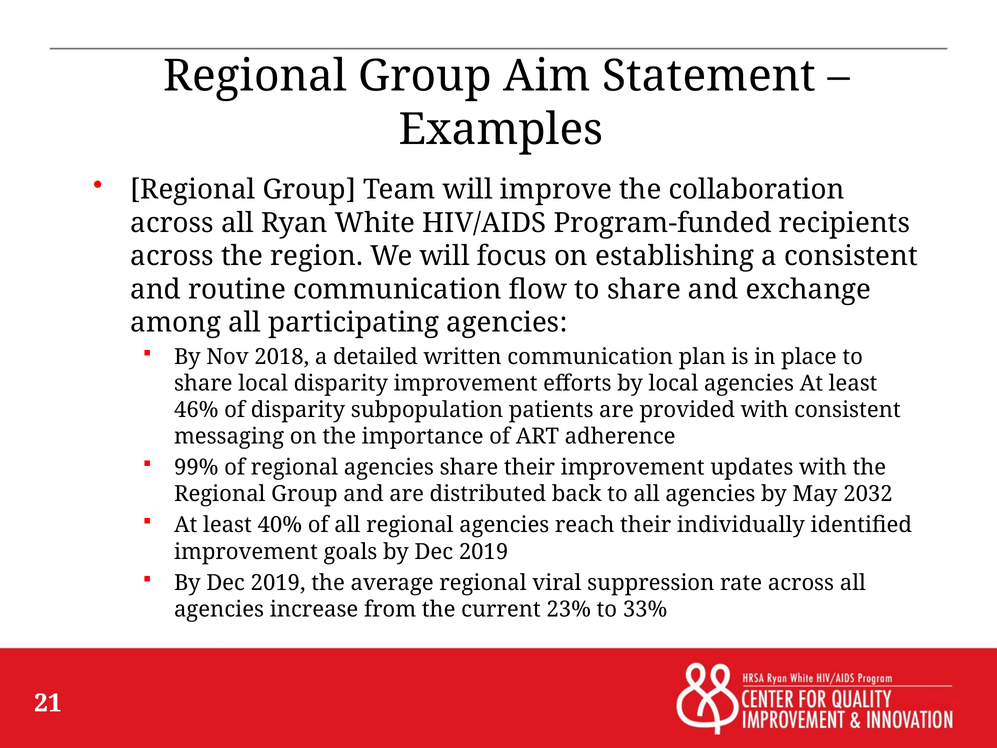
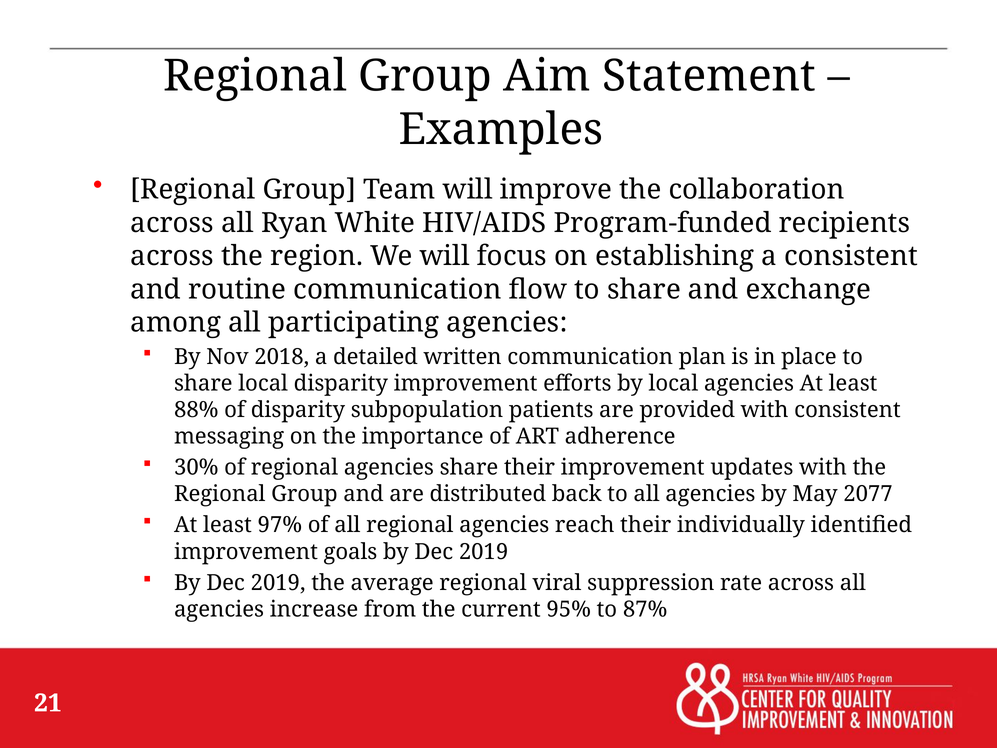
46%: 46% -> 88%
99%: 99% -> 30%
2032: 2032 -> 2077
40%: 40% -> 97%
23%: 23% -> 95%
33%: 33% -> 87%
